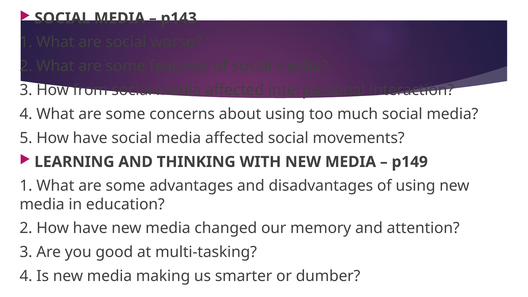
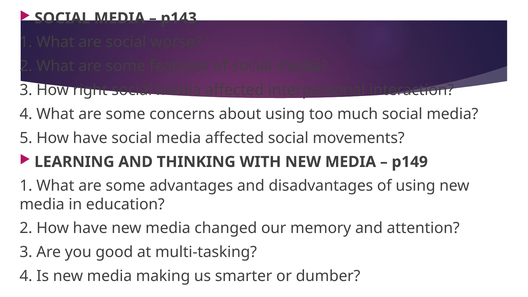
from: from -> right
